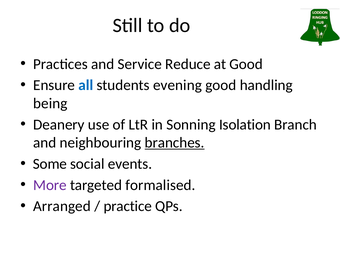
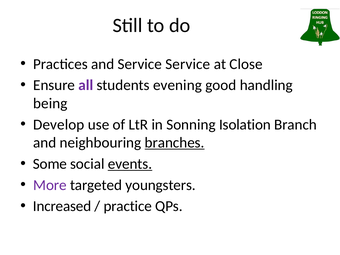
Service Reduce: Reduce -> Service
at Good: Good -> Close
all colour: blue -> purple
Deanery: Deanery -> Develop
events underline: none -> present
formalised: formalised -> youngsters
Arranged: Arranged -> Increased
